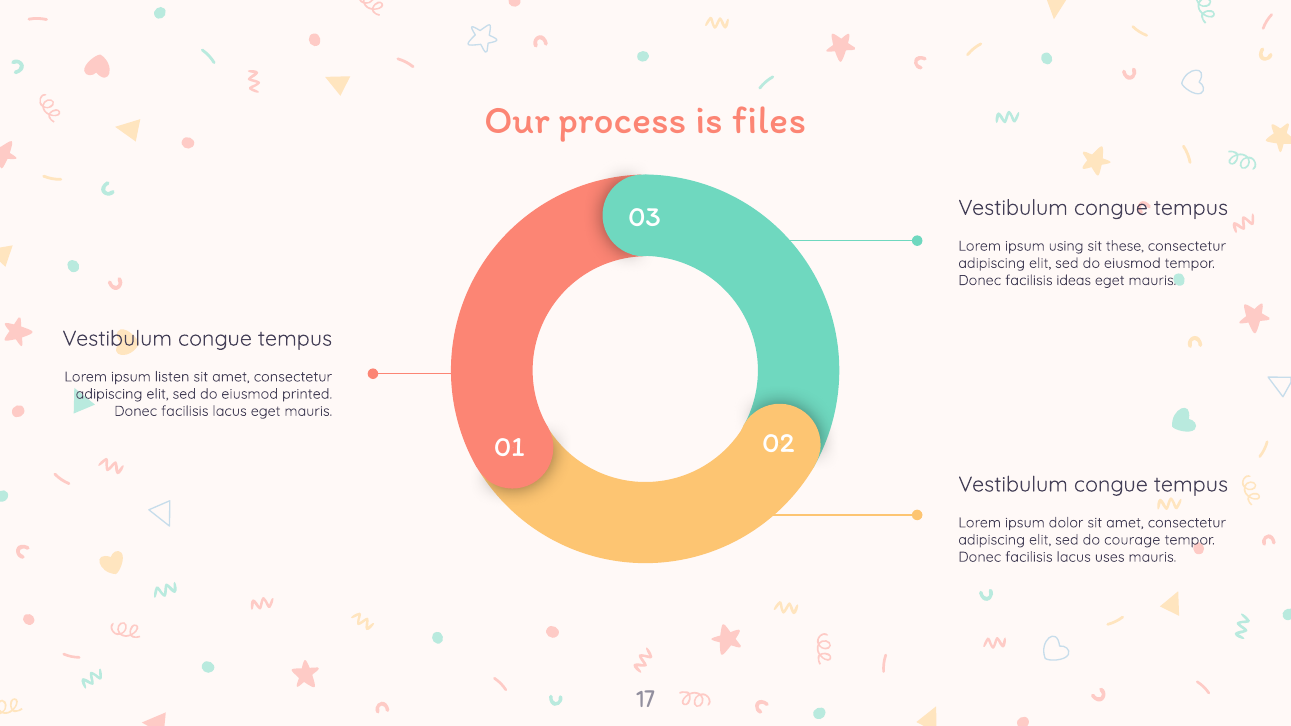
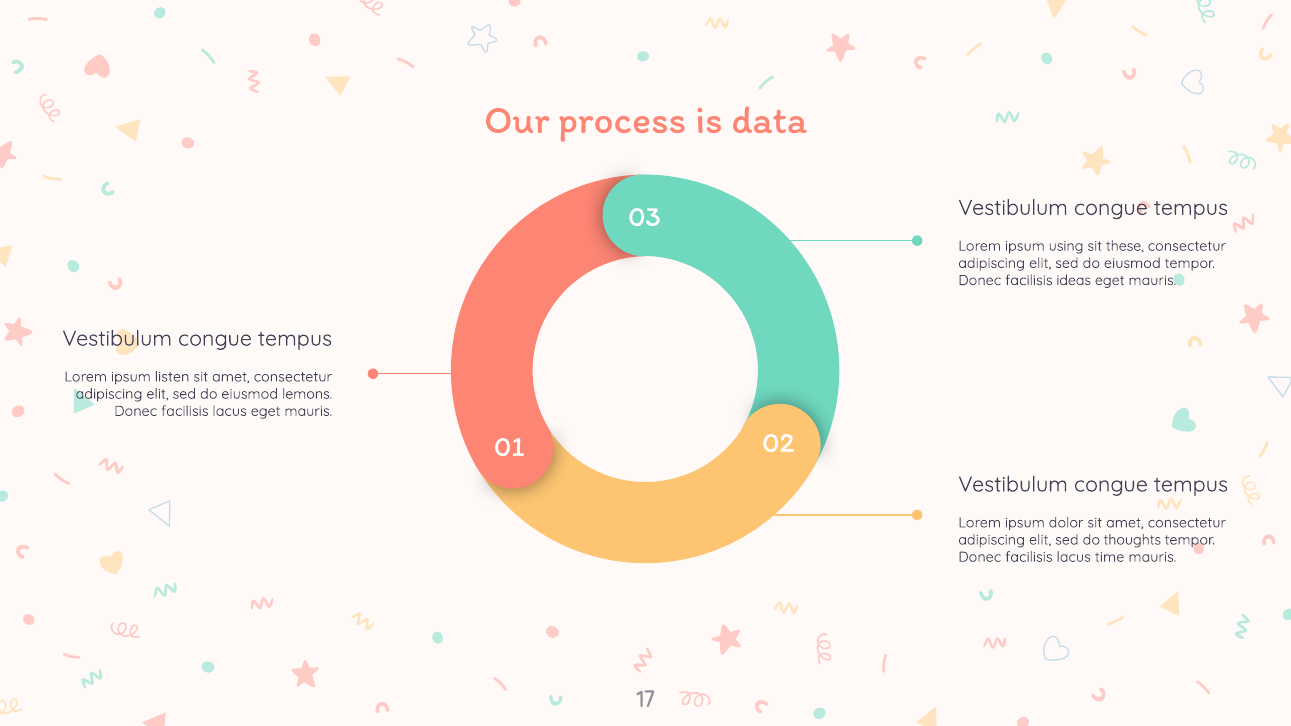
files: files -> data
printed: printed -> lemons
courage: courage -> thoughts
uses: uses -> time
